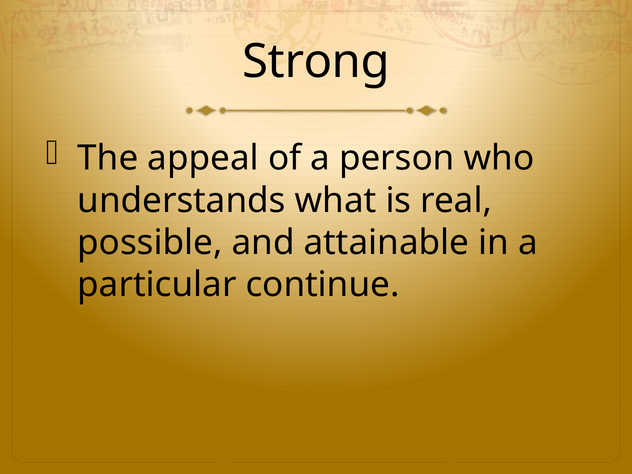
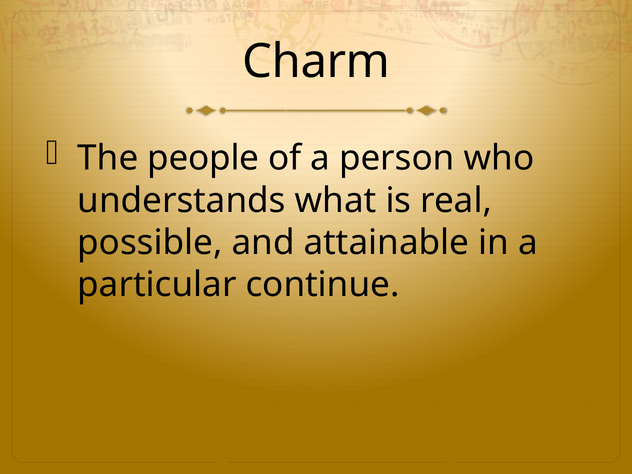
Strong: Strong -> Charm
appeal: appeal -> people
